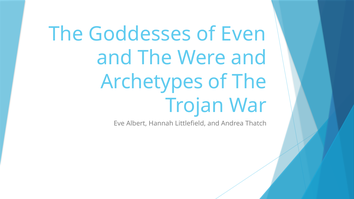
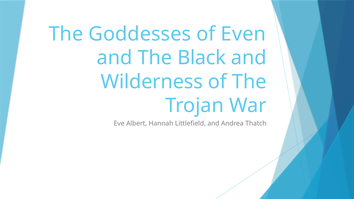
Were: Were -> Black
Archetypes: Archetypes -> Wilderness
